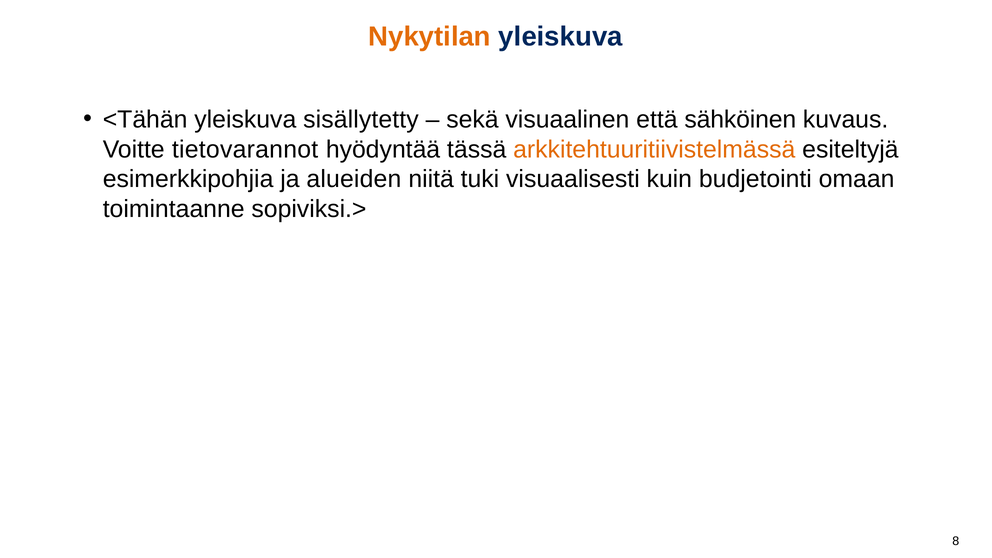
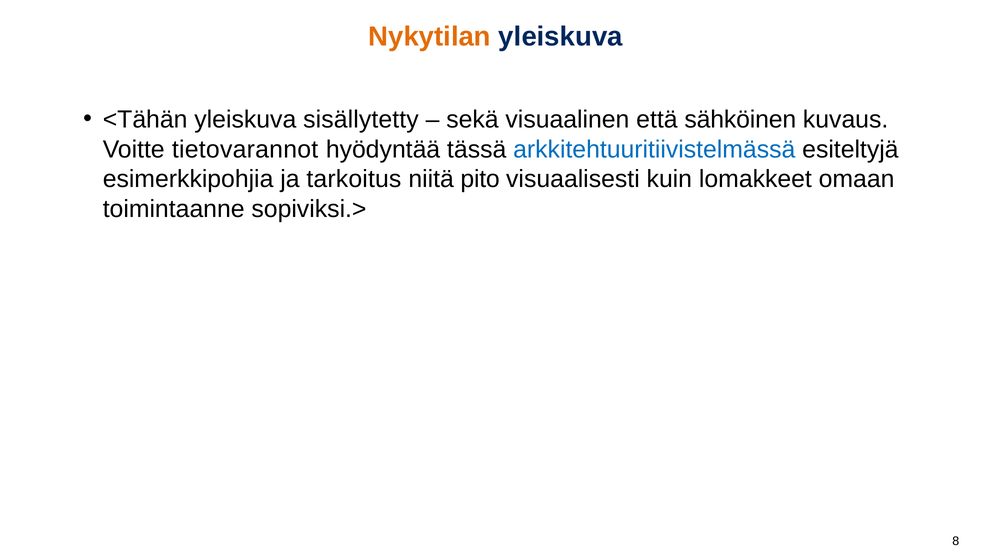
arkkitehtuuritiivistelmässä colour: orange -> blue
alueiden: alueiden -> tarkoitus
tuki: tuki -> pito
budjetointi: budjetointi -> lomakkeet
